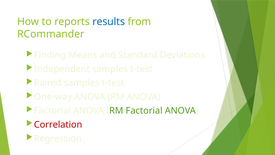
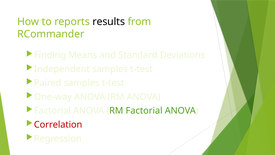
results colour: blue -> black
